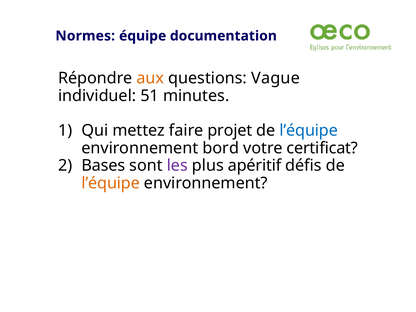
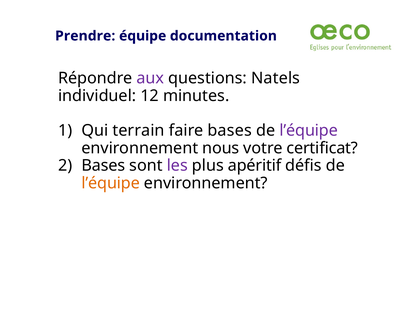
Normes: Normes -> Prendre
aux colour: orange -> purple
Vague: Vague -> Natels
51: 51 -> 12
mettez: mettez -> terrain
faire projet: projet -> bases
l’équipe at (309, 131) colour: blue -> purple
bord: bord -> nous
